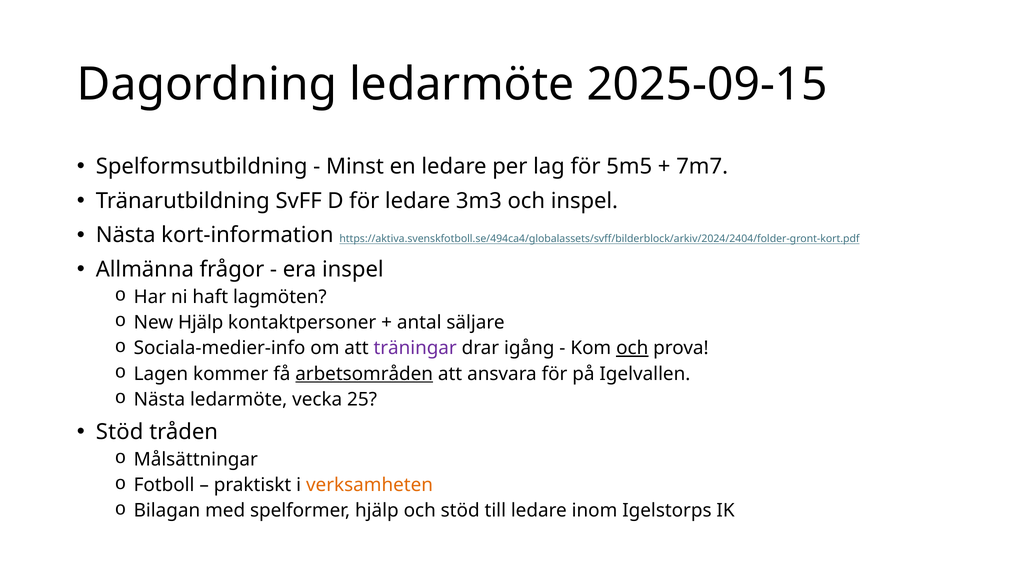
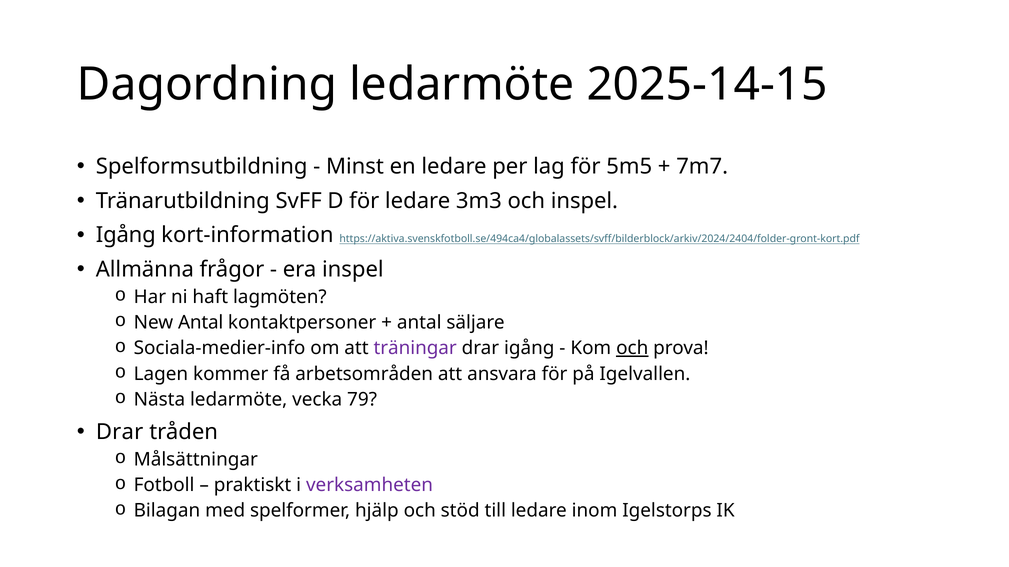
2025-09-15: 2025-09-15 -> 2025-14-15
Nästa at (126, 235): Nästa -> Igång
New Hjälp: Hjälp -> Antal
arbetsområden underline: present -> none
25: 25 -> 79
Stöd at (120, 432): Stöd -> Drar
verksamheten colour: orange -> purple
